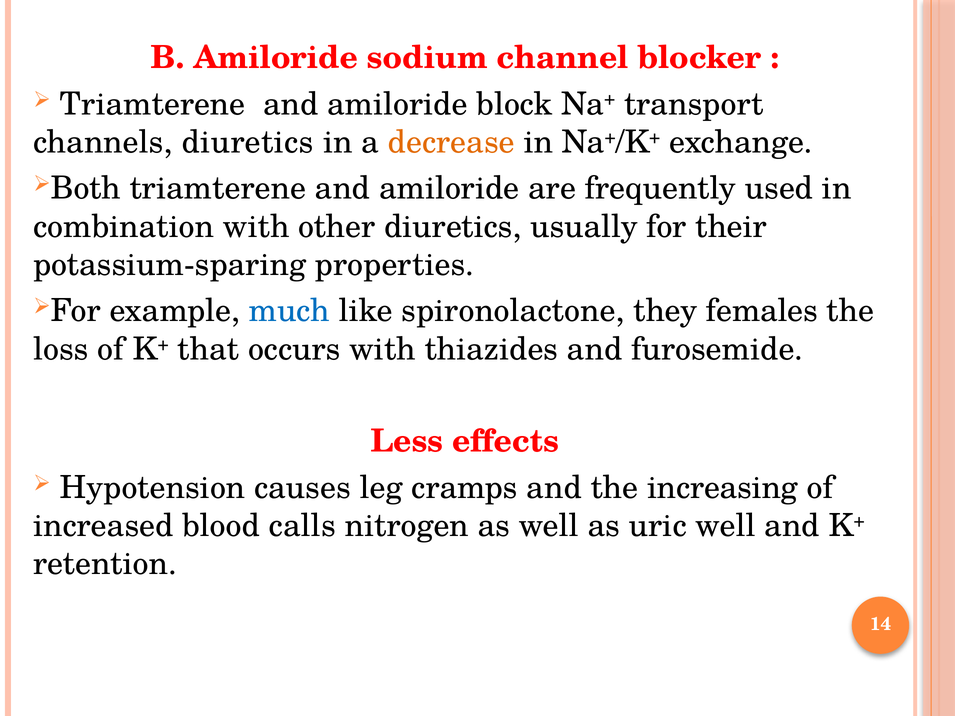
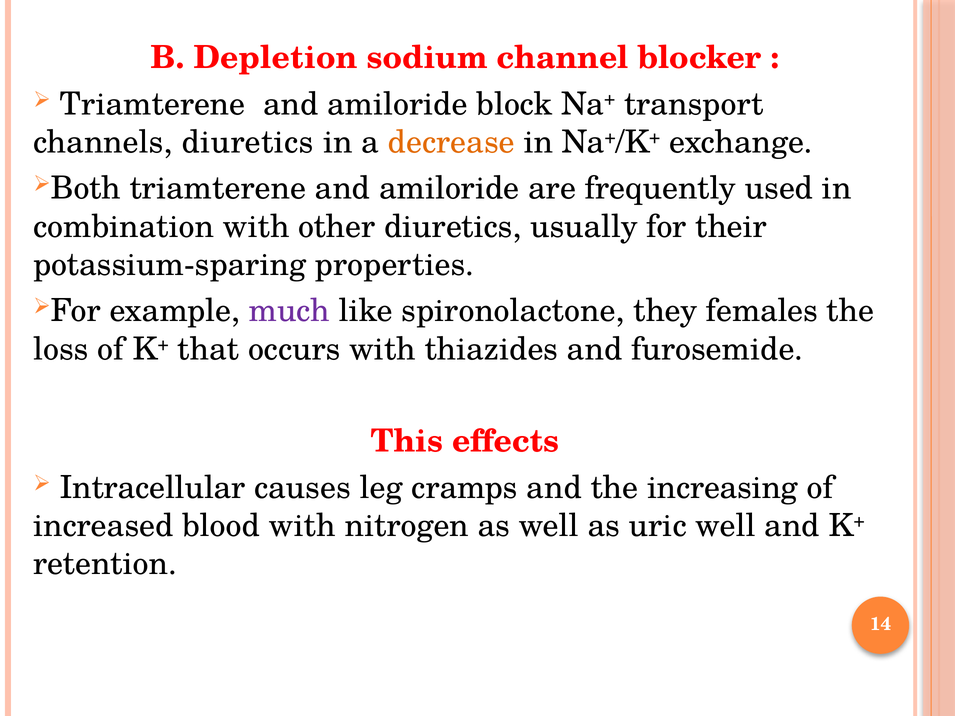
B Amiloride: Amiloride -> Depletion
much colour: blue -> purple
Less: Less -> This
Hypotension: Hypotension -> Intracellular
blood calls: calls -> with
